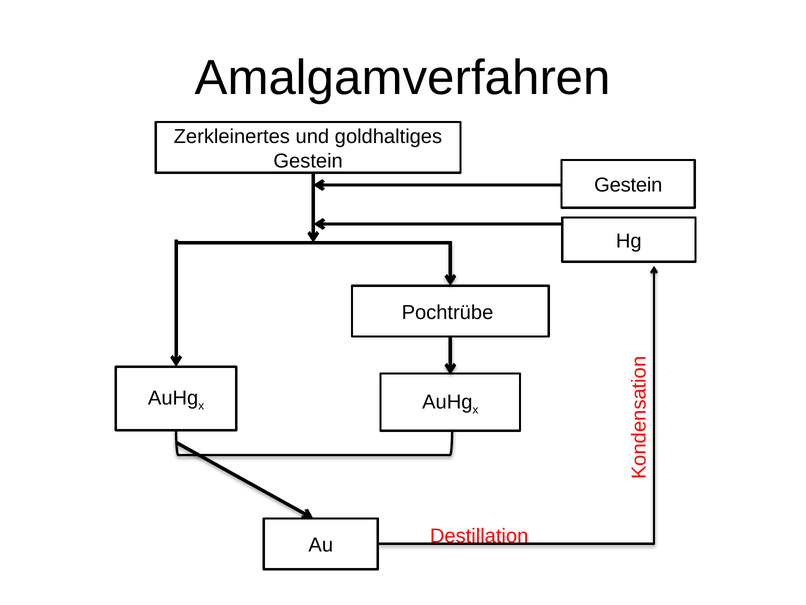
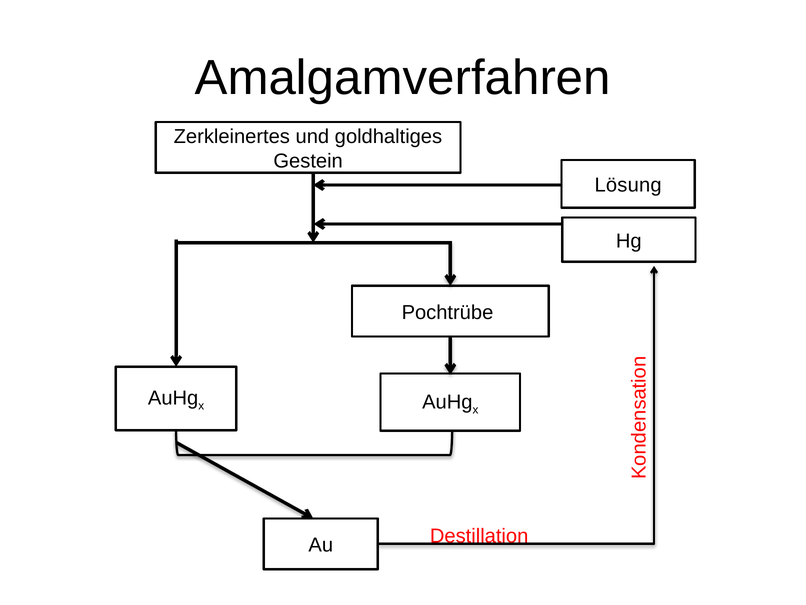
Gestein at (628, 185): Gestein -> Lösung
